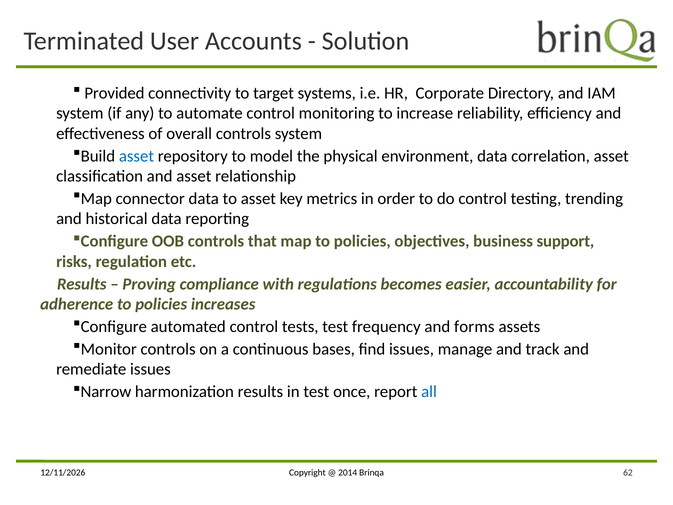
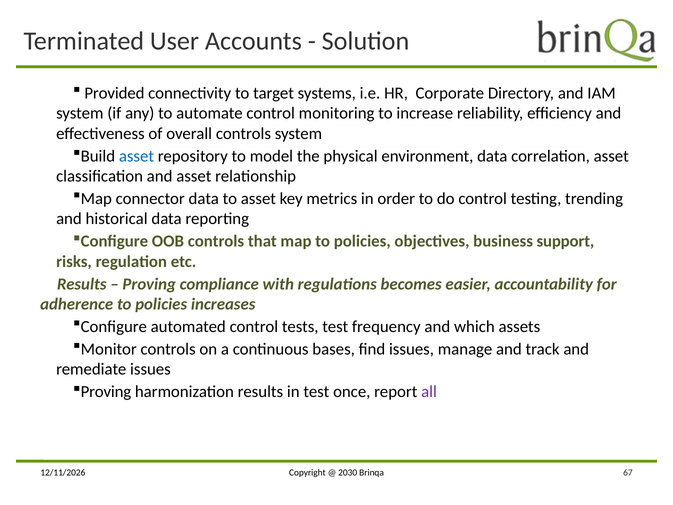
forms: forms -> which
Narrow at (106, 392): Narrow -> Proving
all colour: blue -> purple
2014: 2014 -> 2030
62: 62 -> 67
